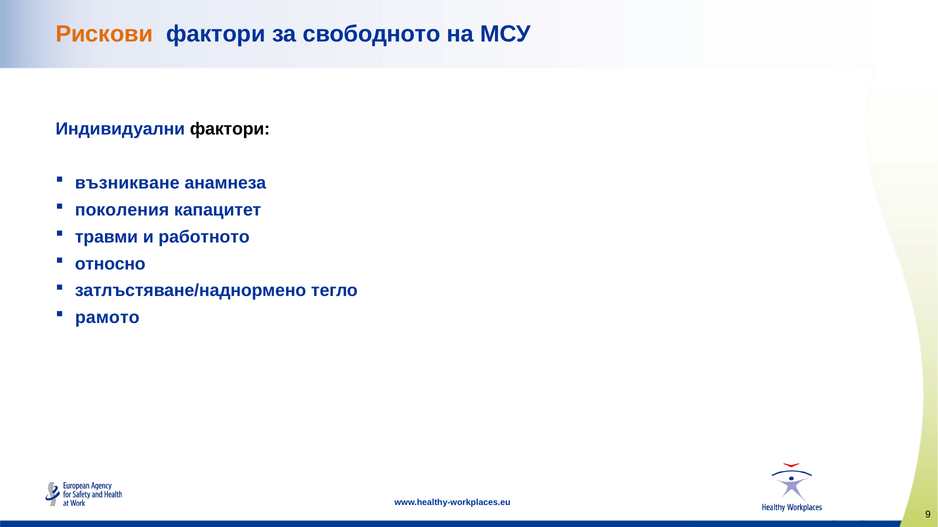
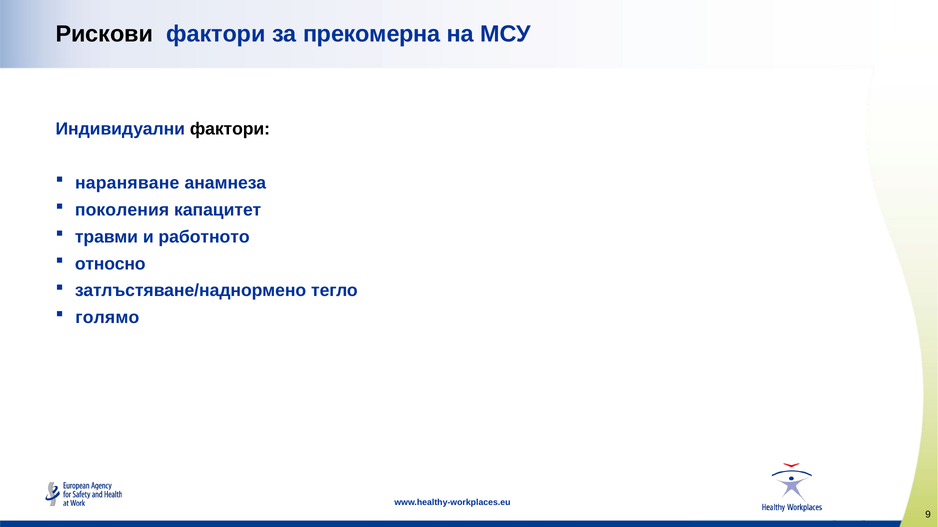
Рискови colour: orange -> black
свободното: свободното -> прекомерна
възникване: възникване -> нараняване
рамото: рамото -> голямо
